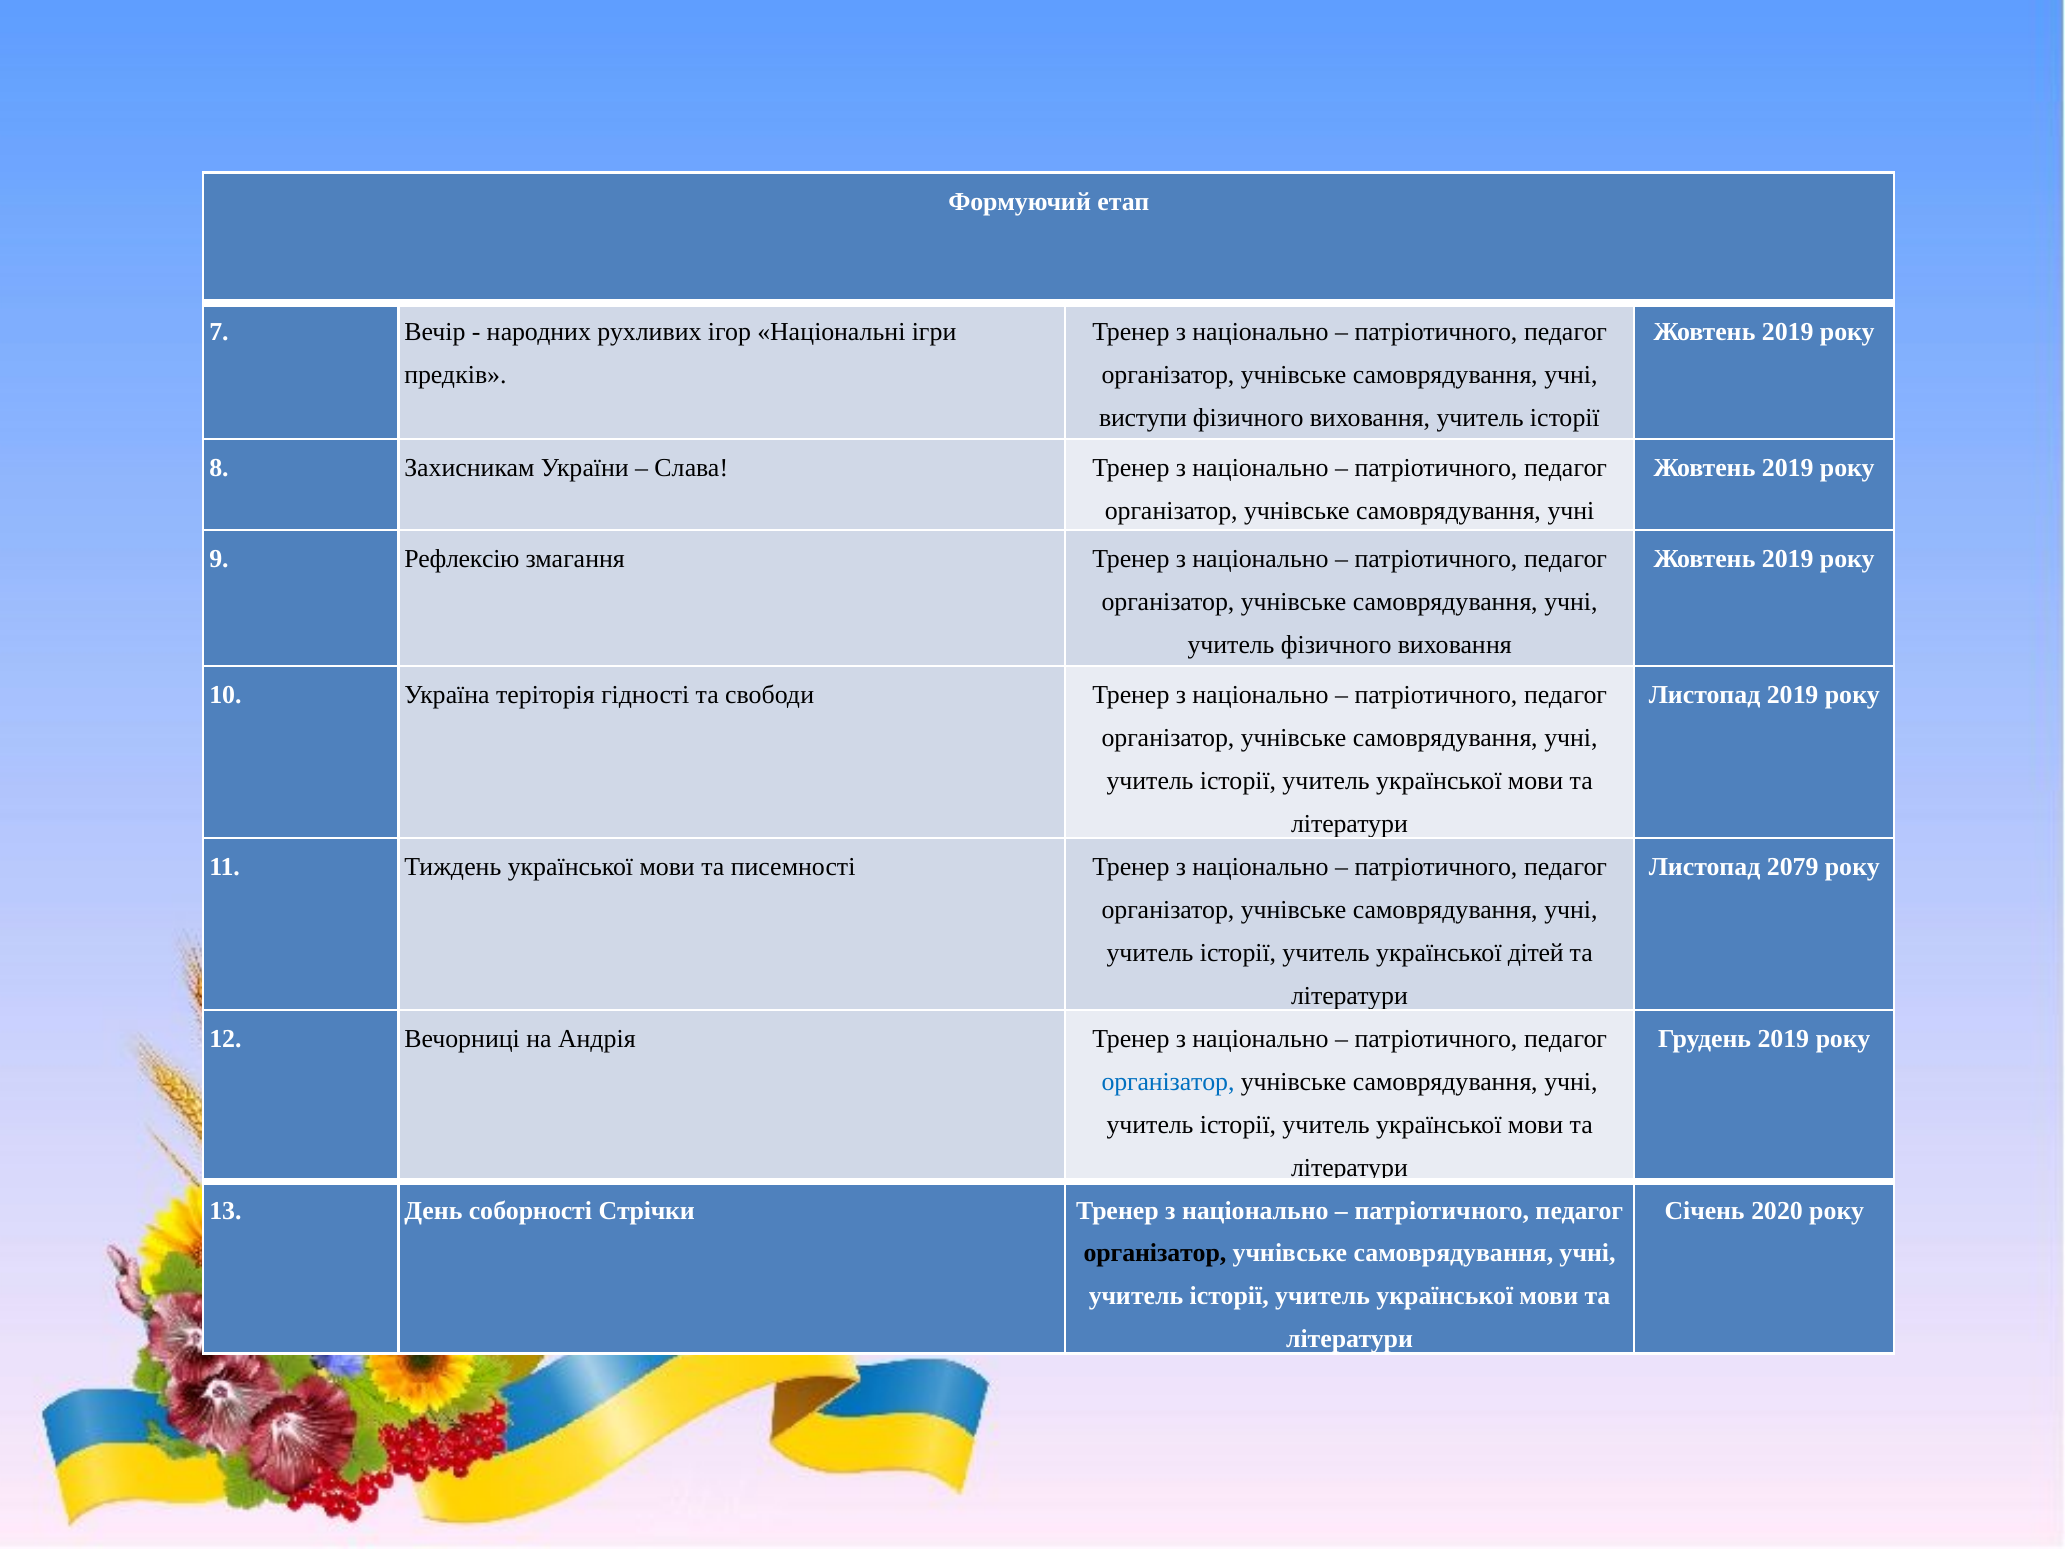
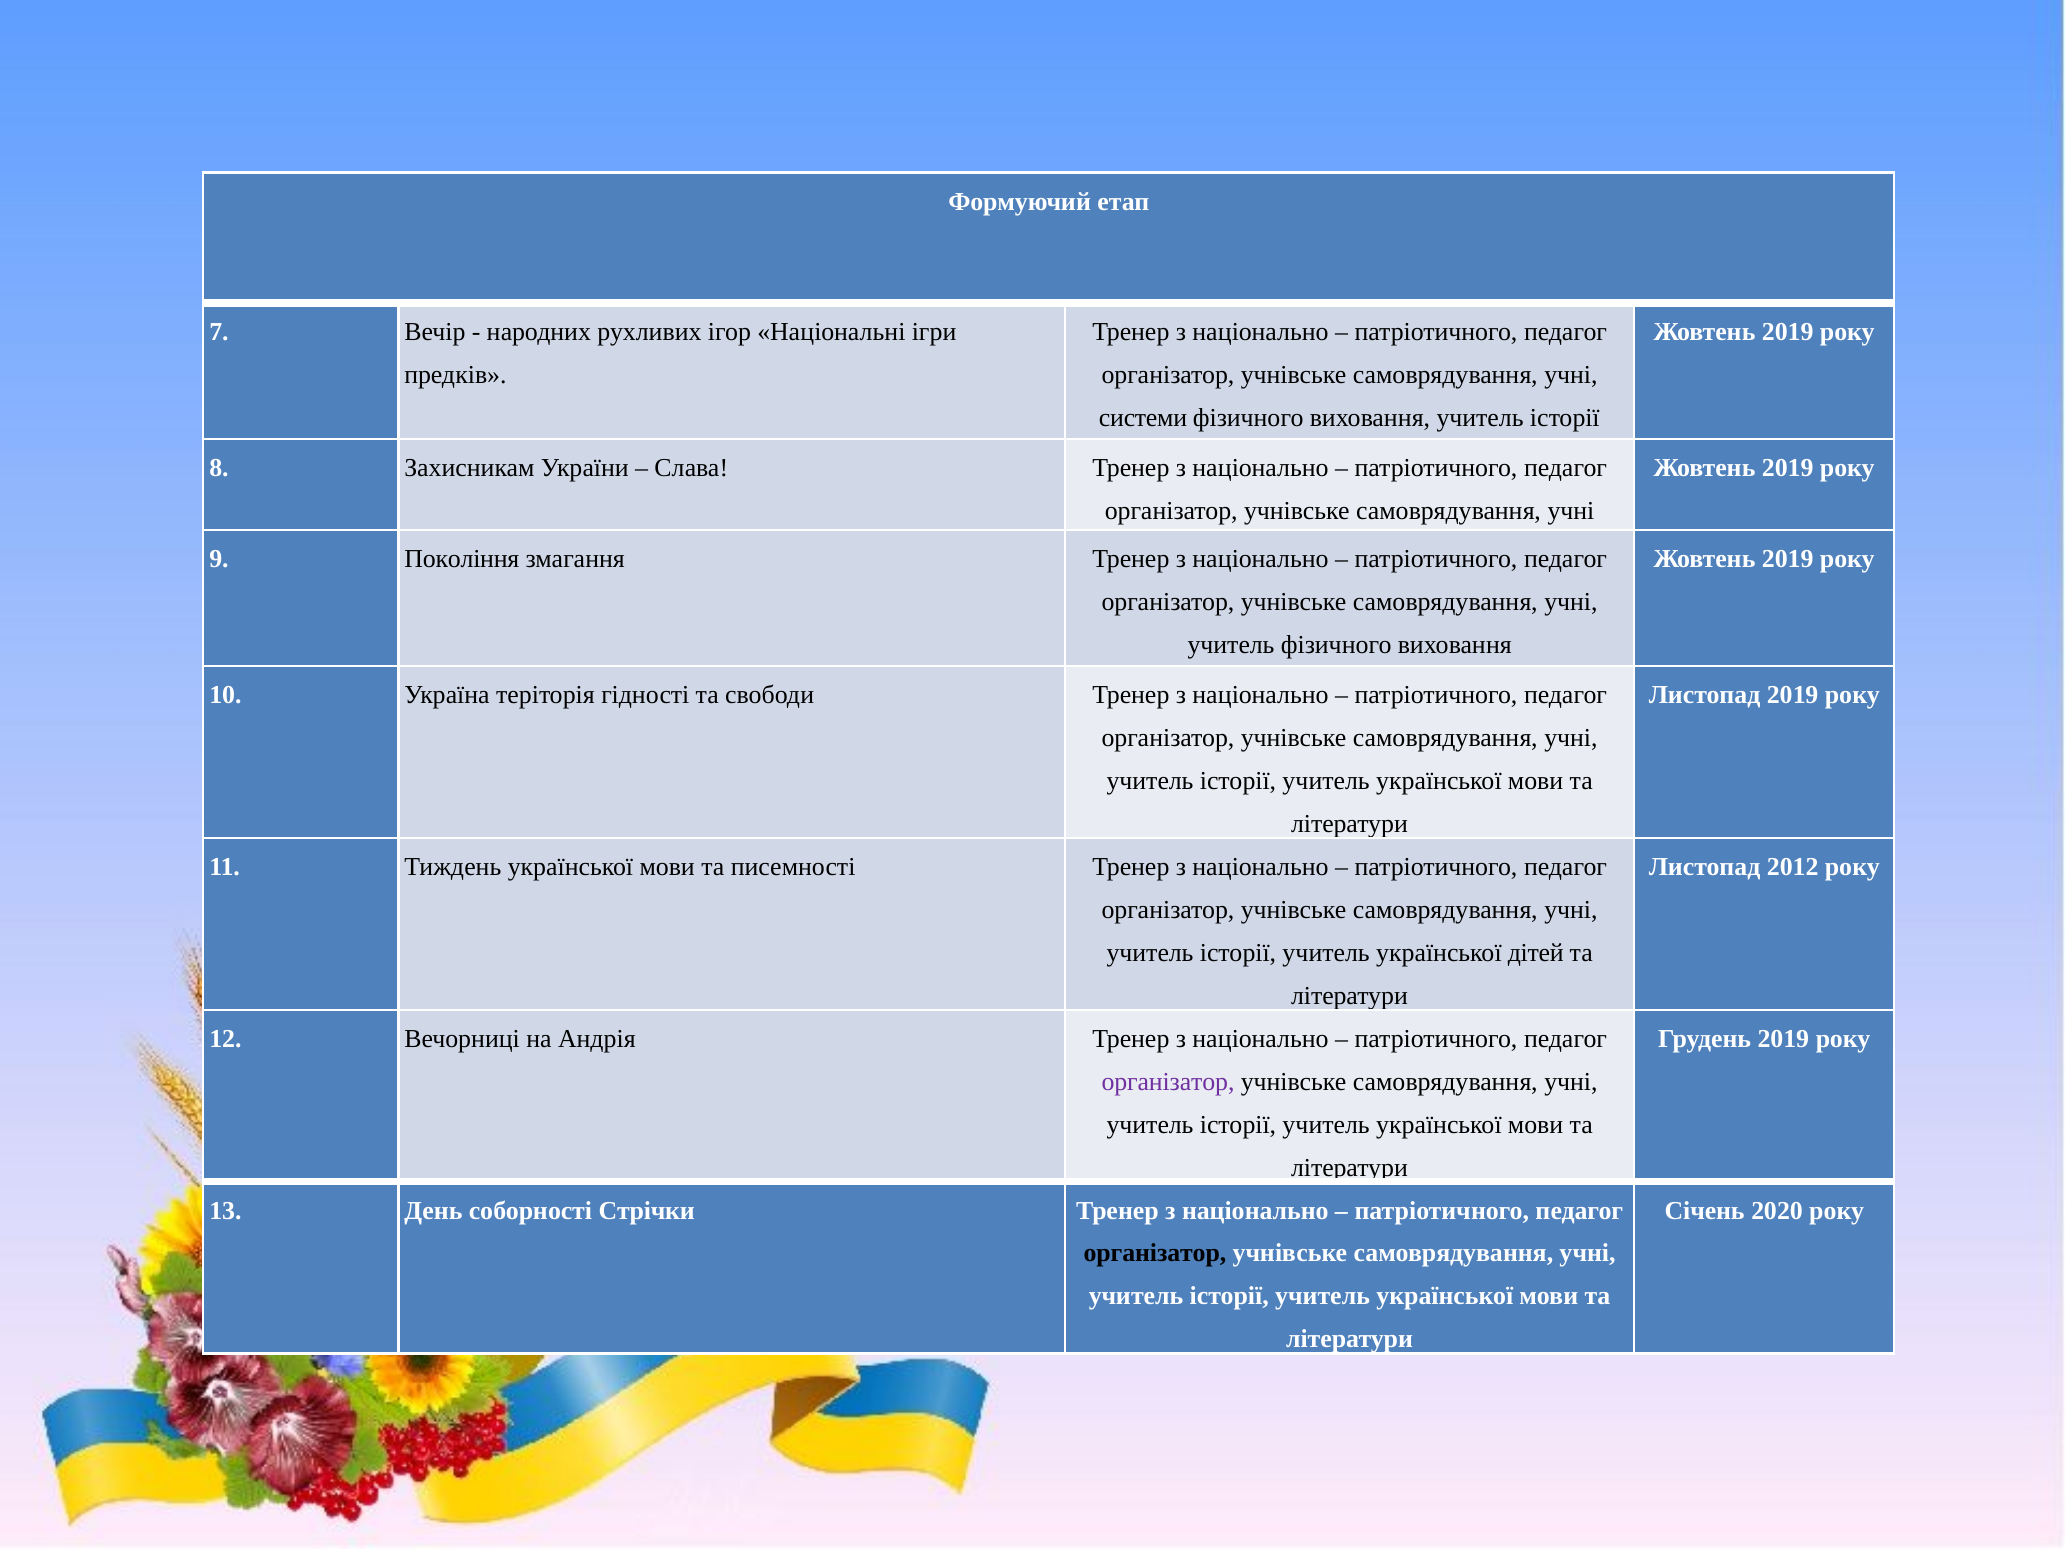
виступи: виступи -> системи
Рефлексію: Рефлексію -> Покоління
2079: 2079 -> 2012
організатор at (1168, 1081) colour: blue -> purple
